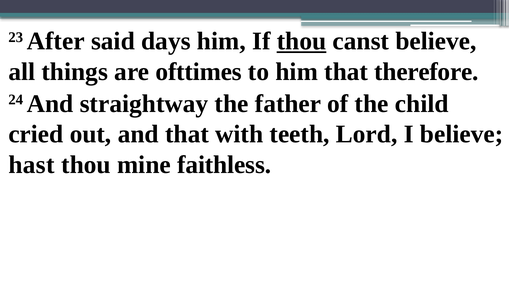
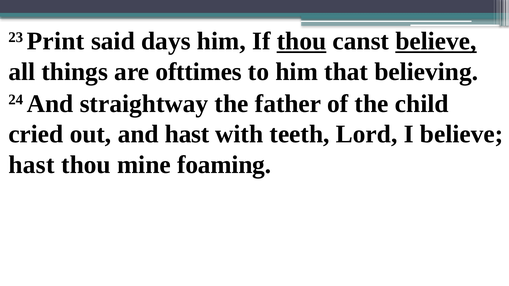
After: After -> Print
believe at (436, 41) underline: none -> present
therefore: therefore -> believing
and that: that -> hast
faithless: faithless -> foaming
